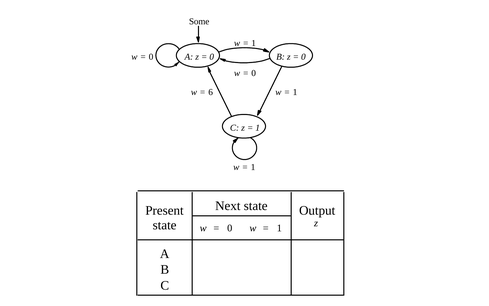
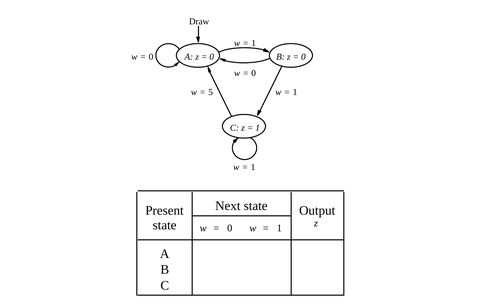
Some: Some -> Draw
6: 6 -> 5
